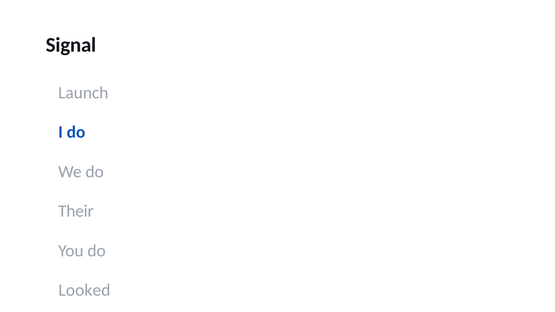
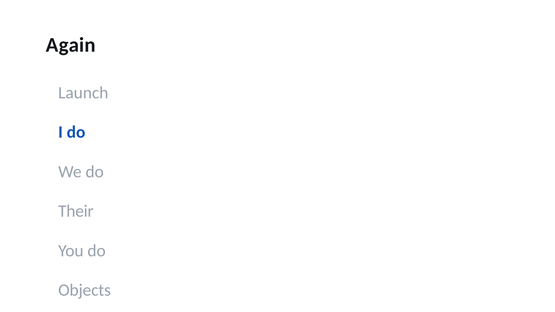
Signal: Signal -> Again
Looked: Looked -> Objects
